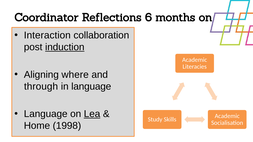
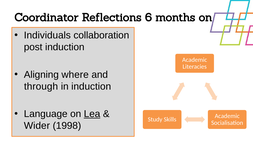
Interaction: Interaction -> Individuals
induction at (65, 47) underline: present -> none
in language: language -> induction
Home: Home -> Wider
